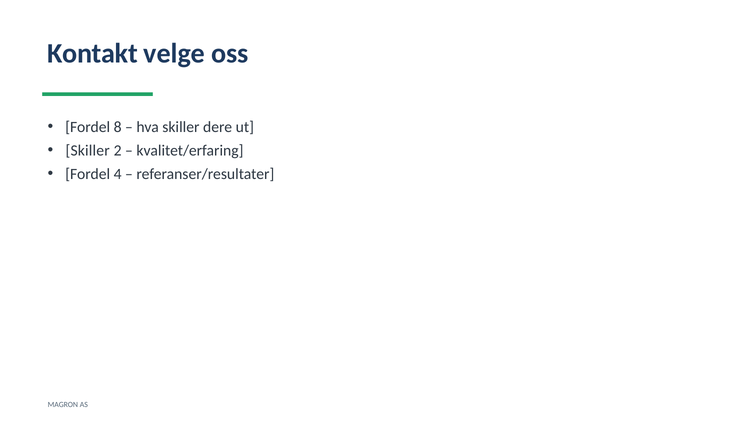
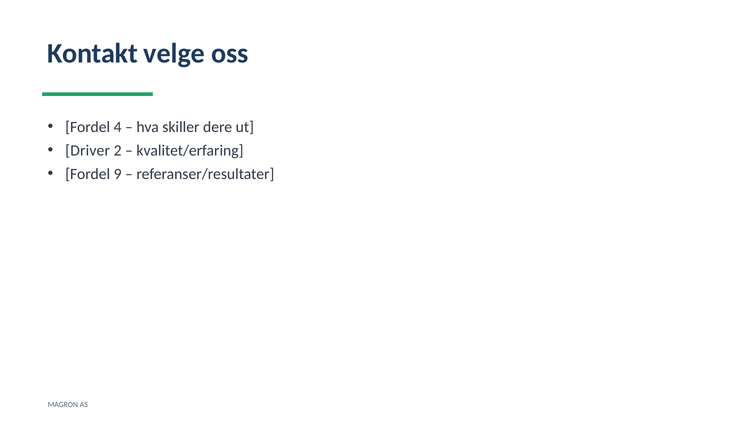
8: 8 -> 4
Skiller at (88, 150): Skiller -> Driver
4: 4 -> 9
